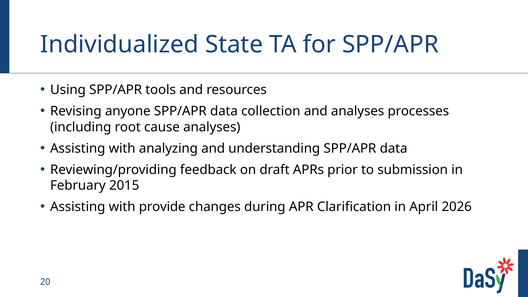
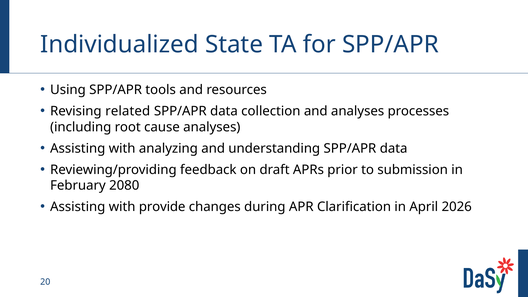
anyone: anyone -> related
2015: 2015 -> 2080
